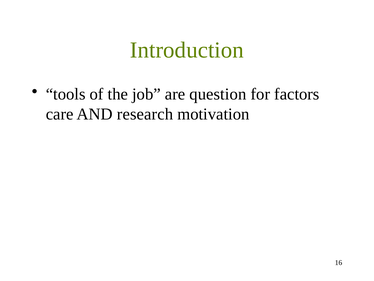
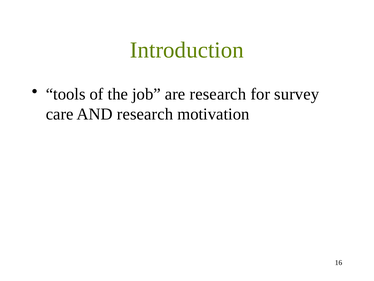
are question: question -> research
factors: factors -> survey
